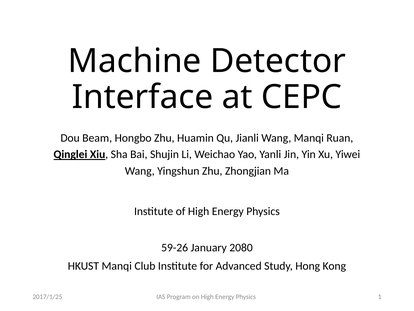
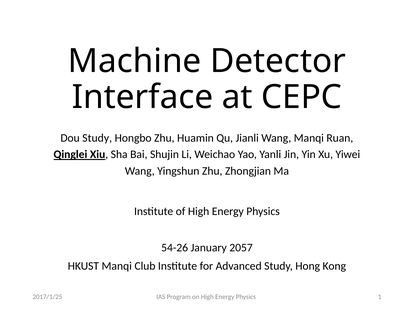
Dou Beam: Beam -> Study
59-26: 59-26 -> 54-26
2080: 2080 -> 2057
